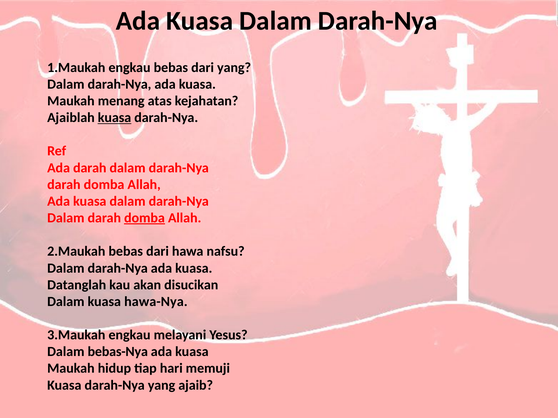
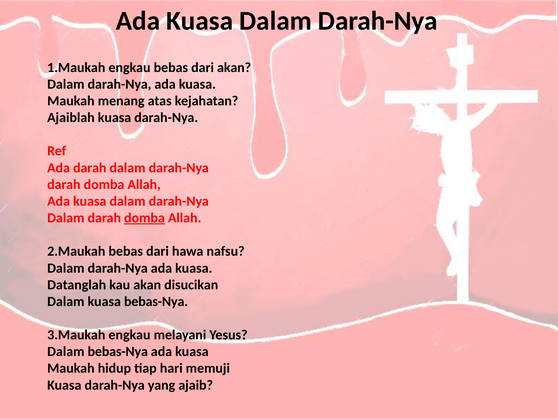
dari yang: yang -> akan
kuasa at (115, 118) underline: present -> none
kuasa hawa-Nya: hawa-Nya -> bebas-Nya
